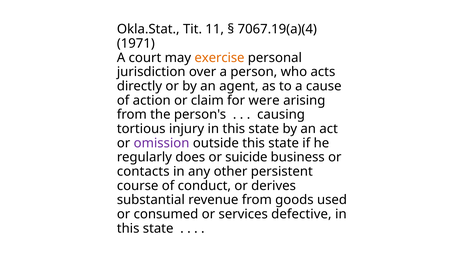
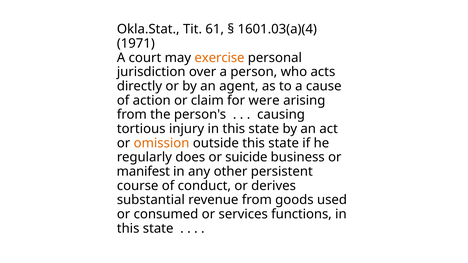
11: 11 -> 61
7067.19(a)(4: 7067.19(a)(4 -> 1601.03(a)(4
omission colour: purple -> orange
contacts: contacts -> manifest
defective: defective -> functions
